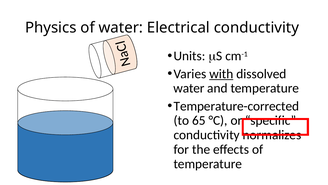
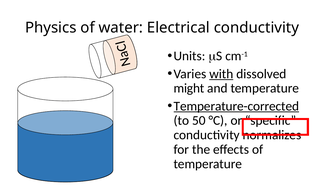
water at (189, 88): water -> might
Temperature-corrected underline: none -> present
65: 65 -> 50
